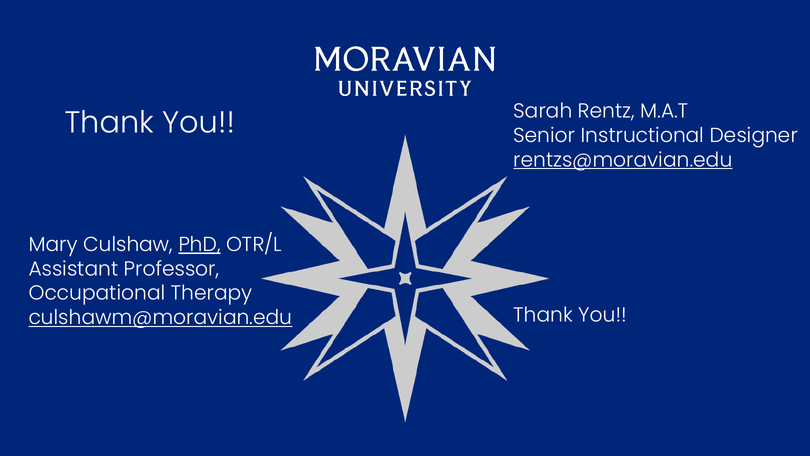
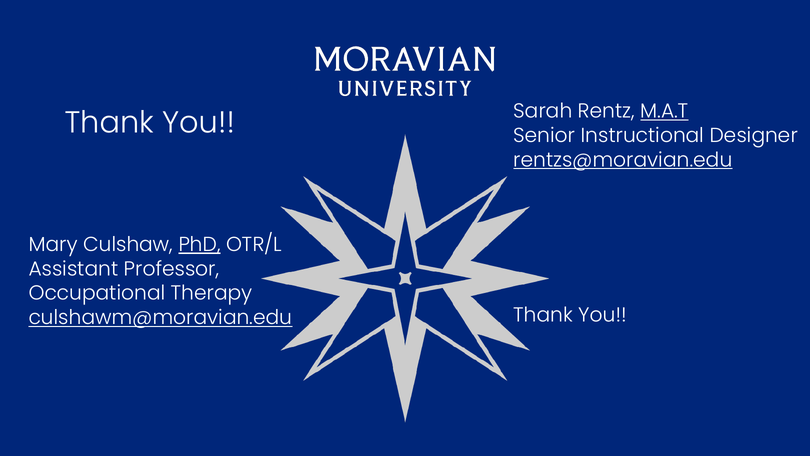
M.A.T underline: none -> present
